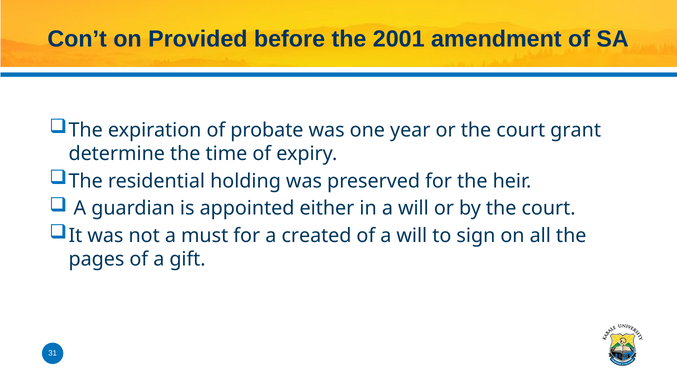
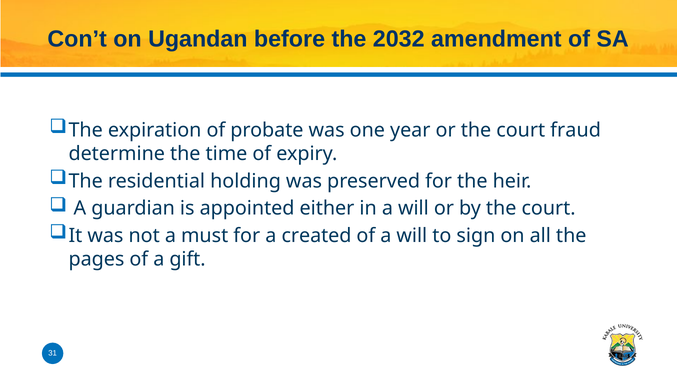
Provided: Provided -> Ugandan
2001: 2001 -> 2032
grant: grant -> fraud
